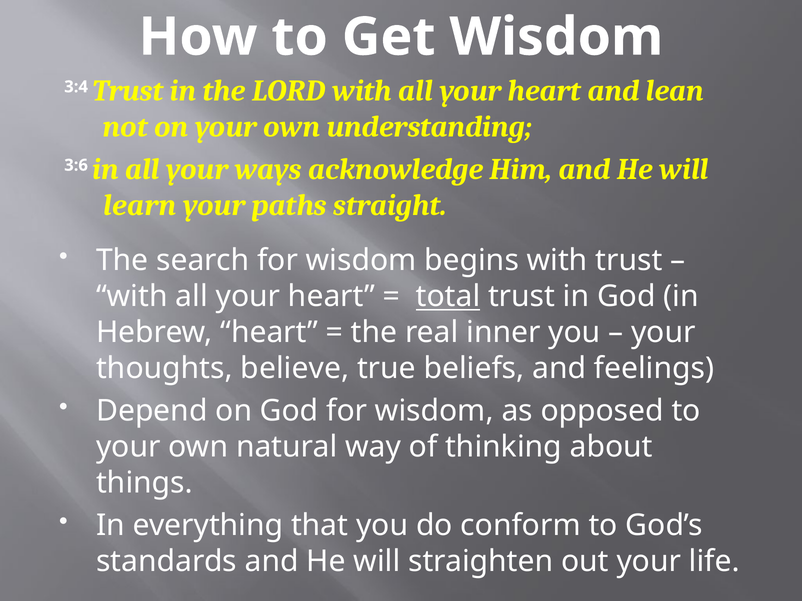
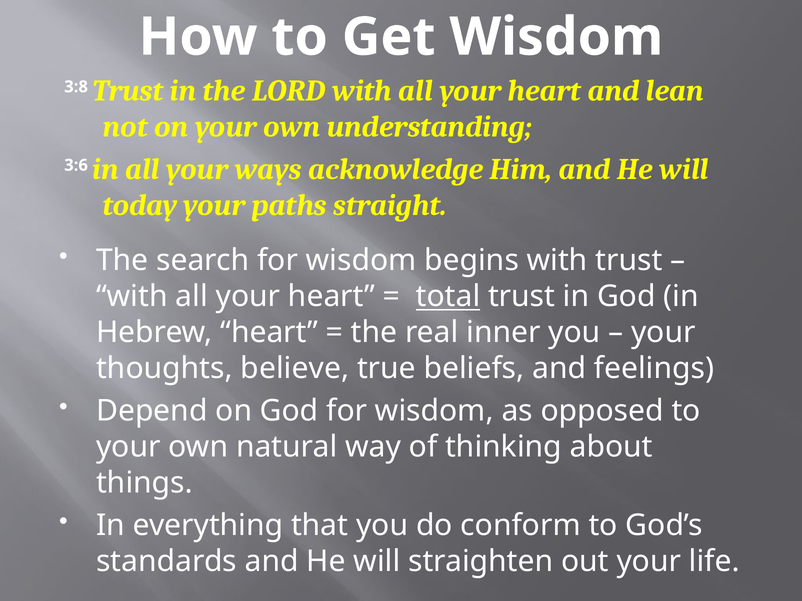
3:4: 3:4 -> 3:8
learn: learn -> today
